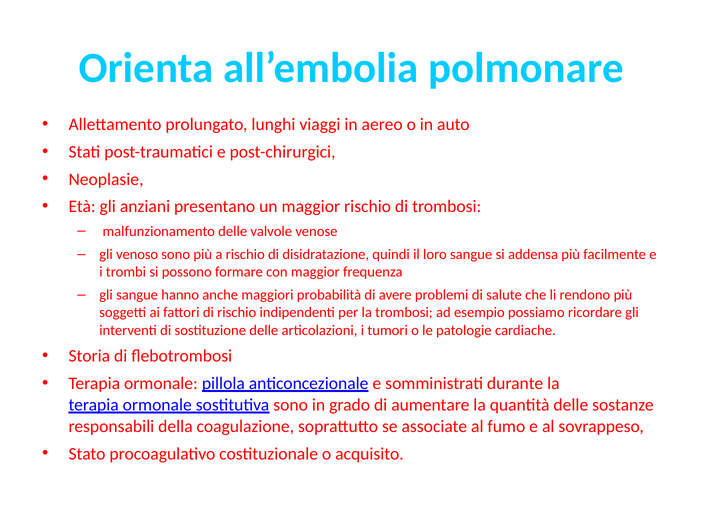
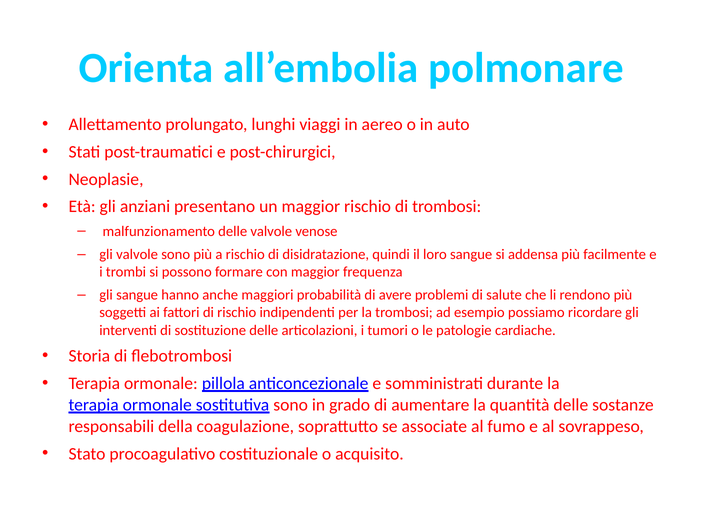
gli venoso: venoso -> valvole
